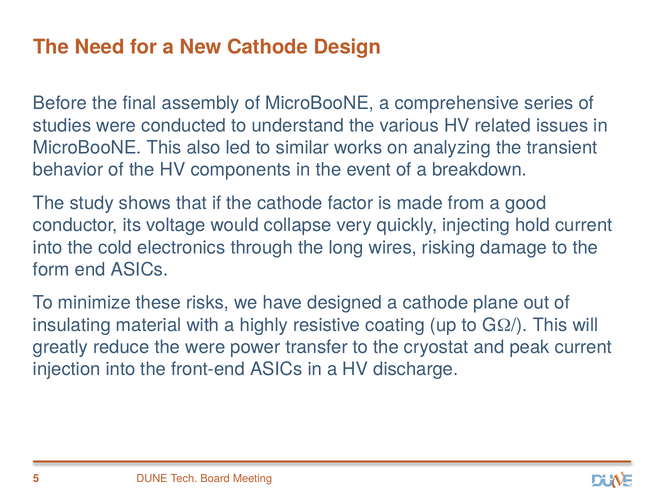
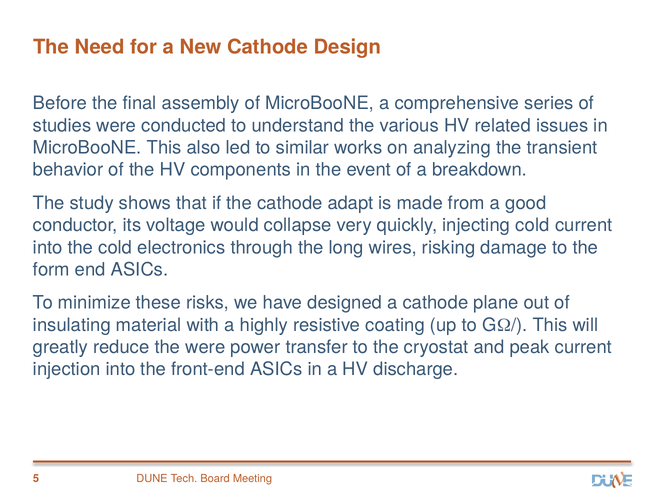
factor: factor -> adapt
injecting hold: hold -> cold
